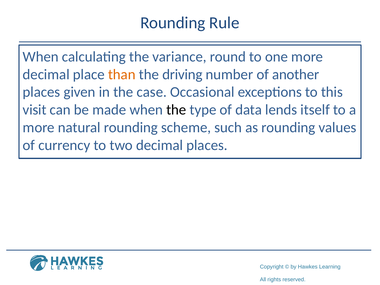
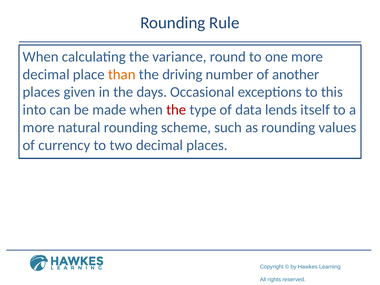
case: case -> days
visit: visit -> into
the at (176, 110) colour: black -> red
